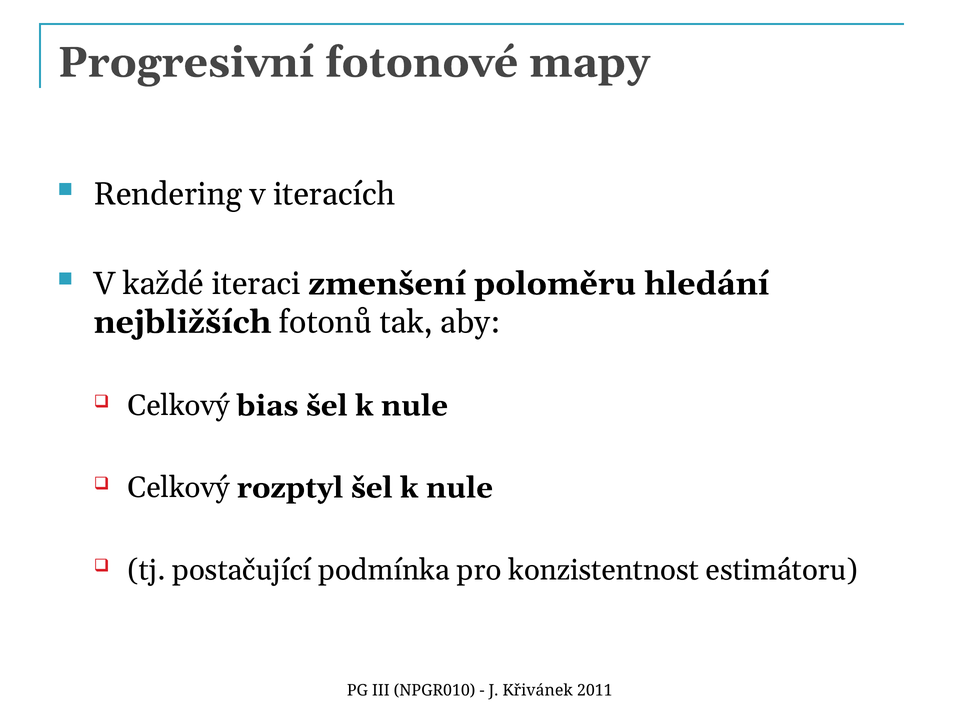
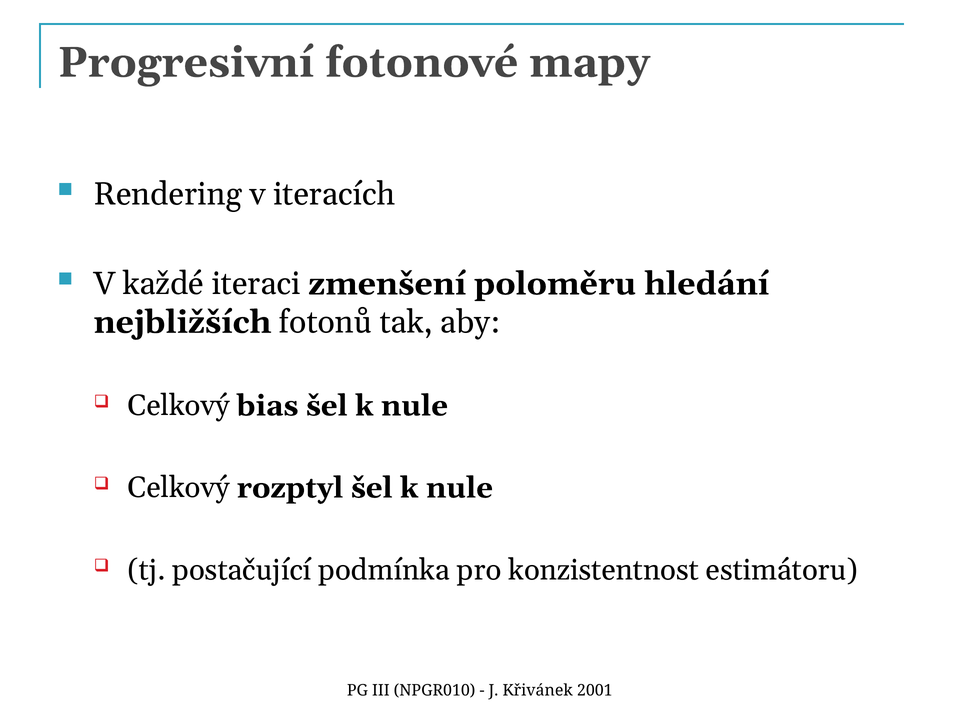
2011: 2011 -> 2001
